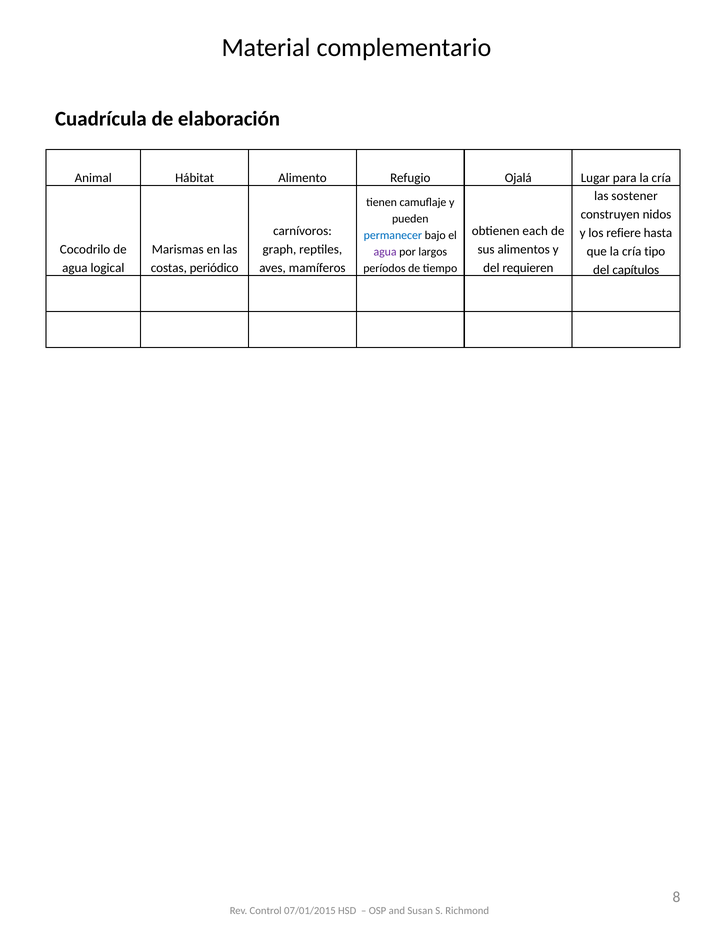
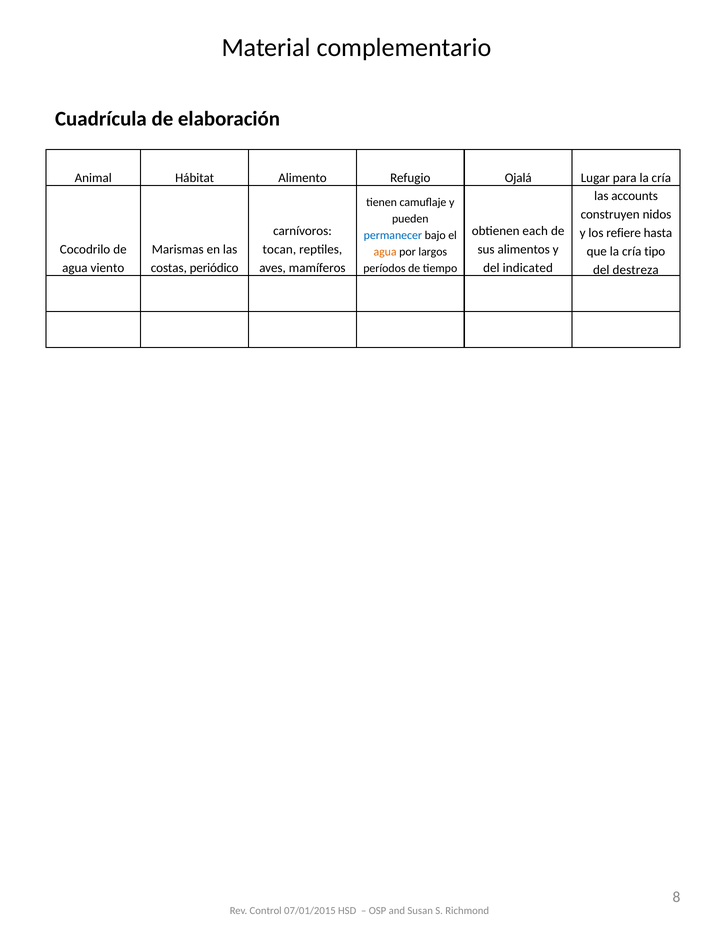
sostener: sostener -> accounts
graph: graph -> tocan
agua at (385, 252) colour: purple -> orange
logical: logical -> viento
requieren: requieren -> indicated
capítulos: capítulos -> destreza
